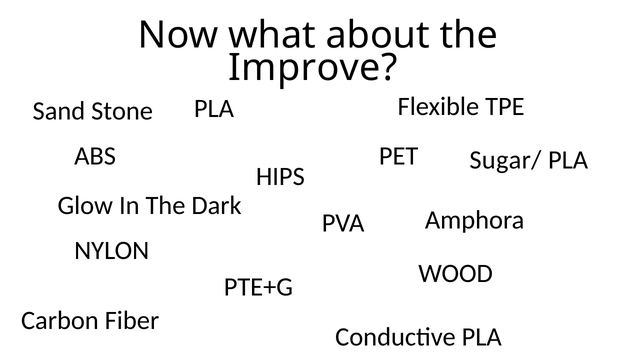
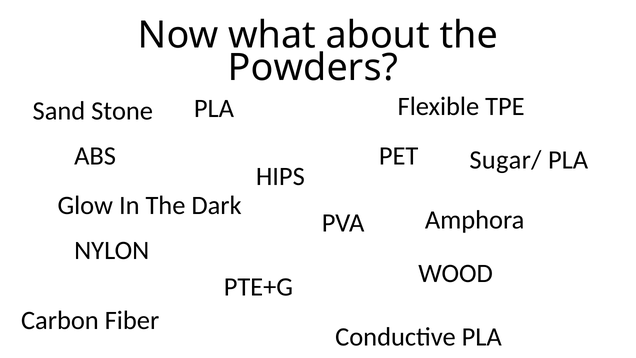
Improve: Improve -> Powders
